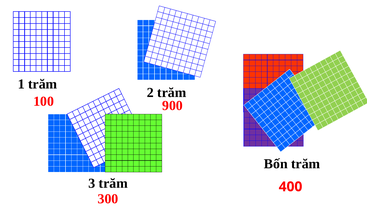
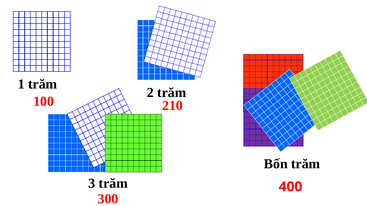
900: 900 -> 210
